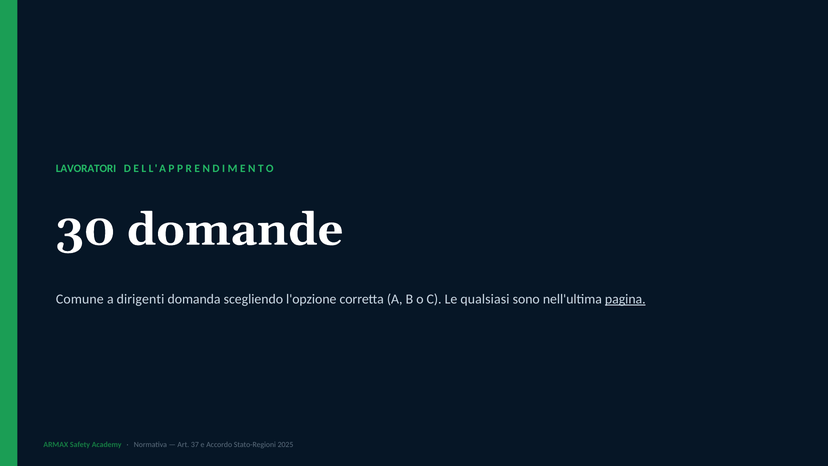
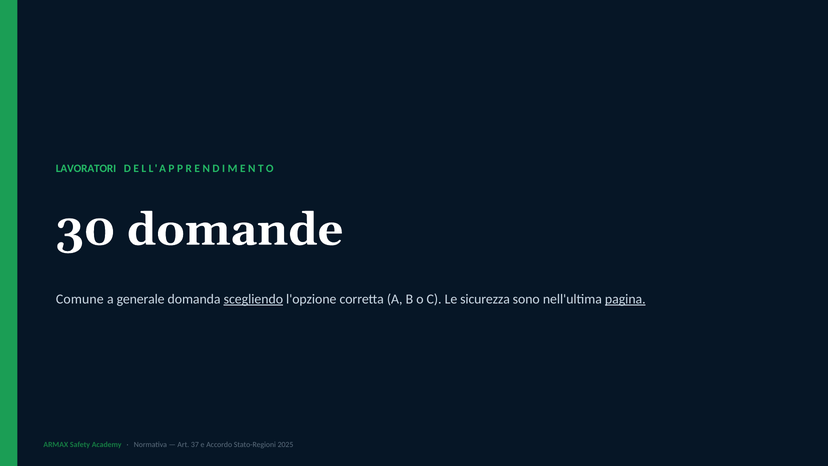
dirigenti: dirigenti -> generale
scegliendo underline: none -> present
qualsiasi: qualsiasi -> sicurezza
